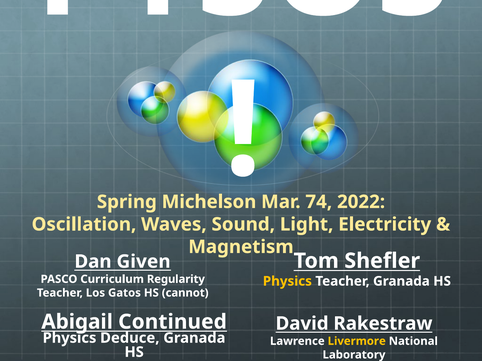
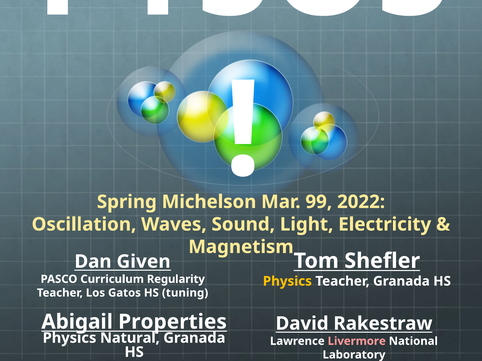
74: 74 -> 99
cannot: cannot -> tuning
Continued: Continued -> Properties
Deduce: Deduce -> Natural
Livermore colour: yellow -> pink
